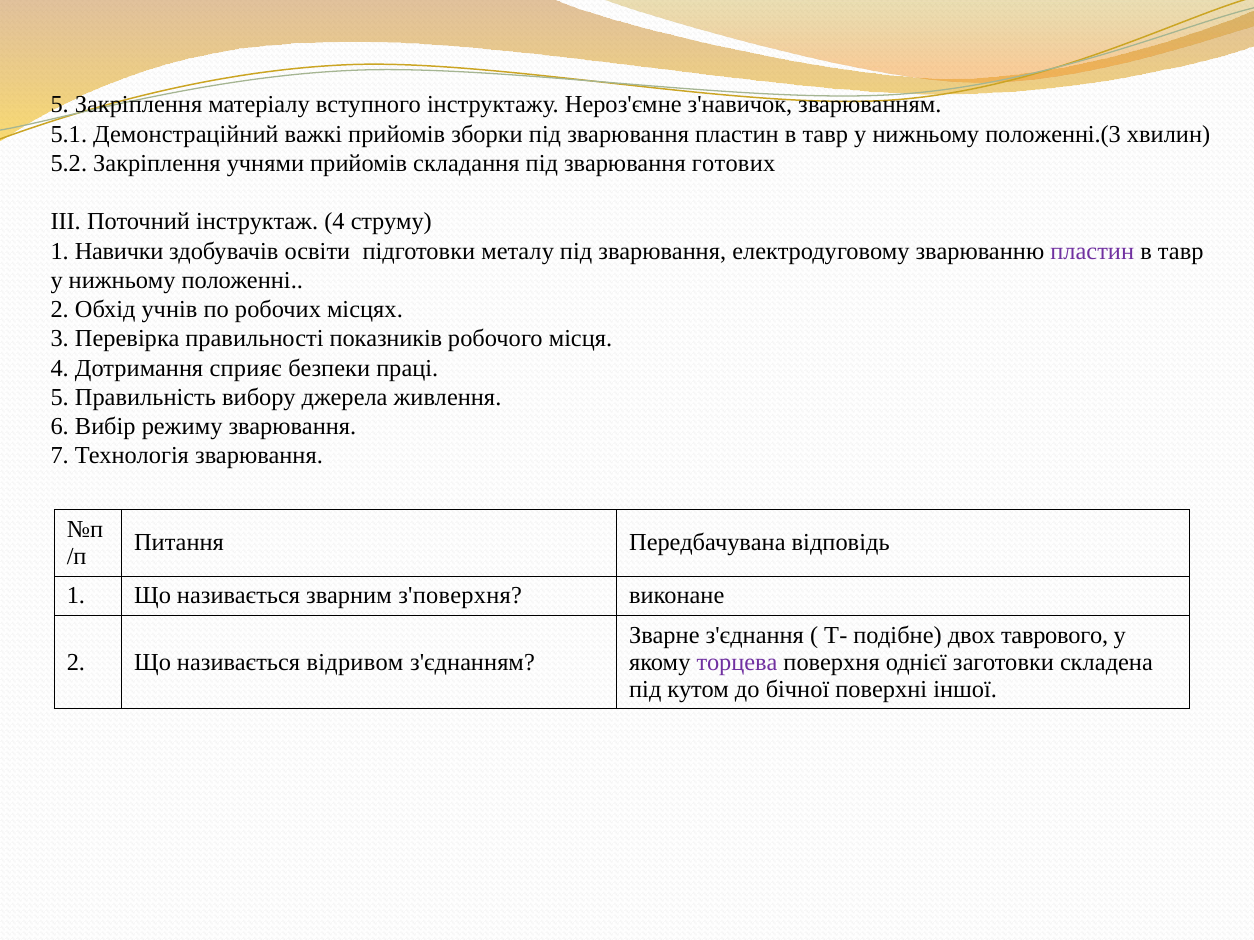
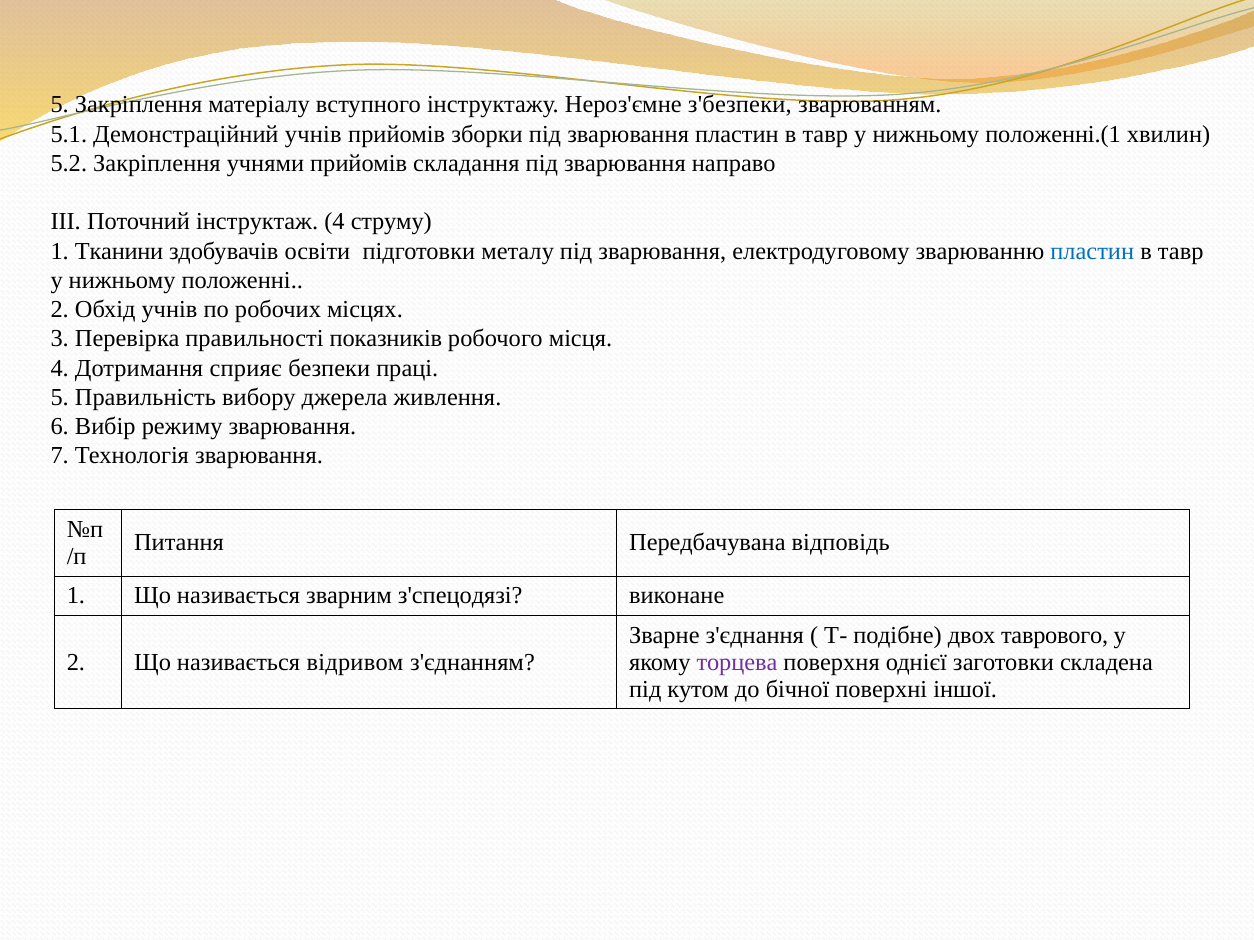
з'навичок: з'навичок -> з'безпеки
Демонстраційний важкі: важкі -> учнів
положенні.(3: положенні.(3 -> положенні.(1
готових: готових -> направо
Навички: Навички -> Тканини
пластин at (1092, 251) colour: purple -> blue
з'поверхня: з'поверхня -> з'спецодязі
